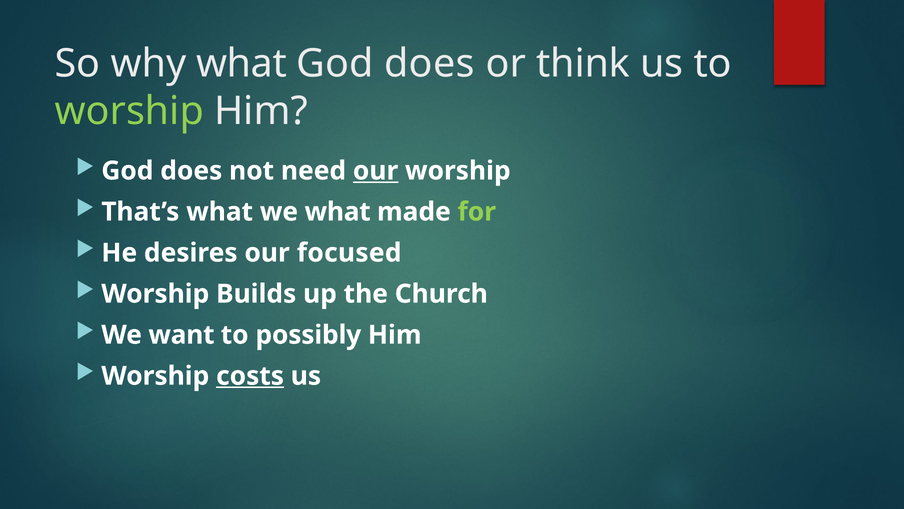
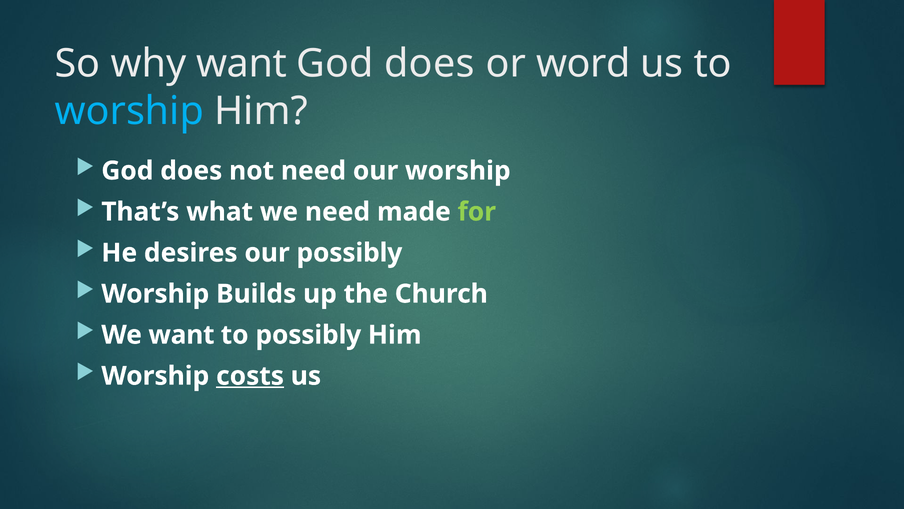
why what: what -> want
think: think -> word
worship at (129, 111) colour: light green -> light blue
our at (376, 171) underline: present -> none
we what: what -> need
our focused: focused -> possibly
